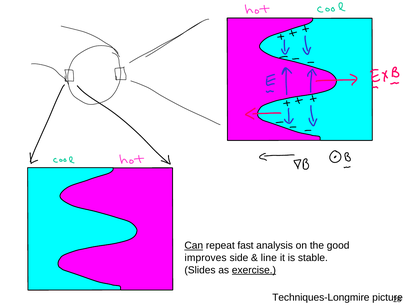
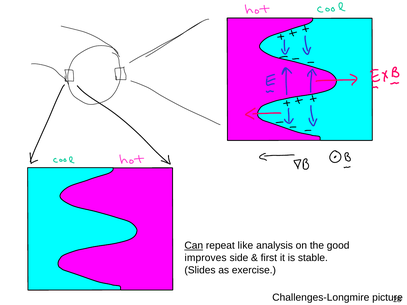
fast: fast -> like
line: line -> first
exercise underline: present -> none
Techniques-Longmire: Techniques-Longmire -> Challenges-Longmire
